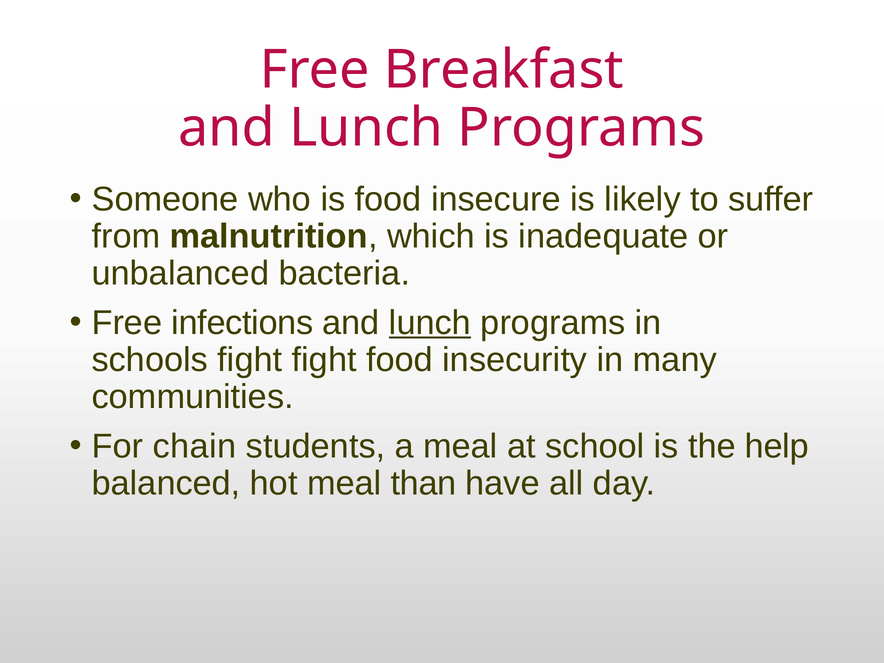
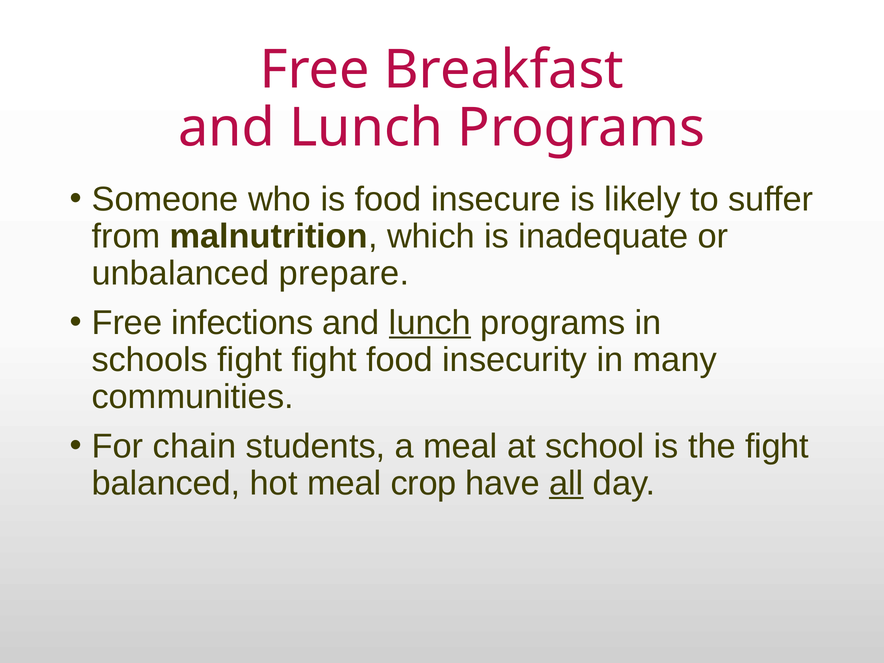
bacteria: bacteria -> prepare
the help: help -> fight
than: than -> crop
all underline: none -> present
